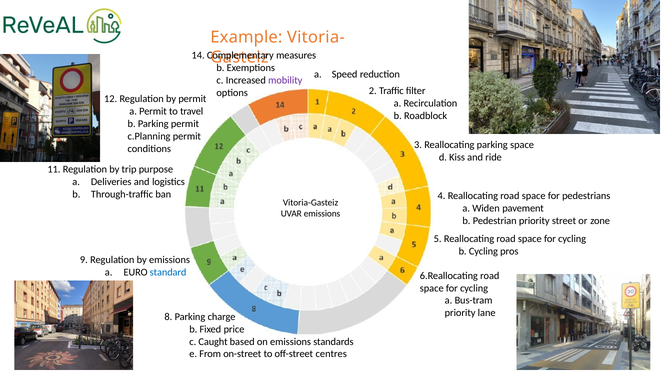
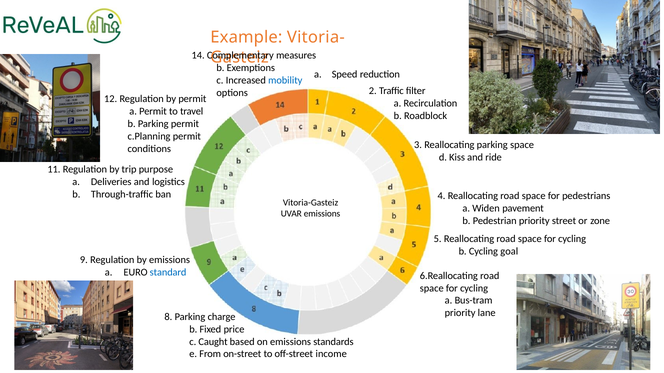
mobility colour: purple -> blue
pros: pros -> goal
centres: centres -> income
